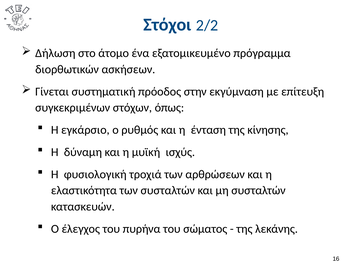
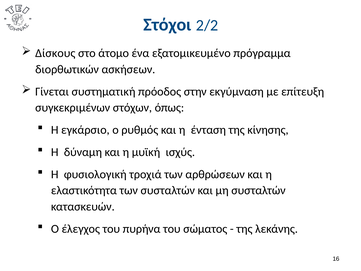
Δήλωση: Δήλωση -> Δίσκους
